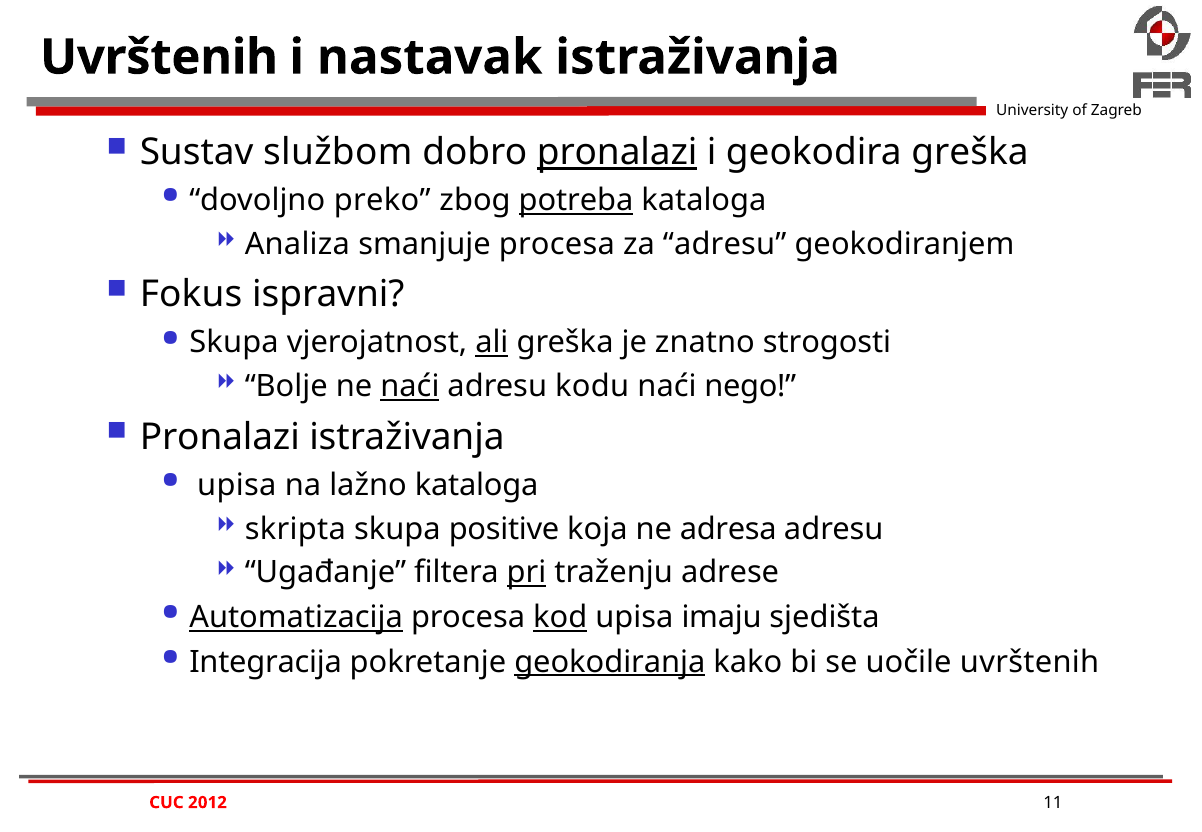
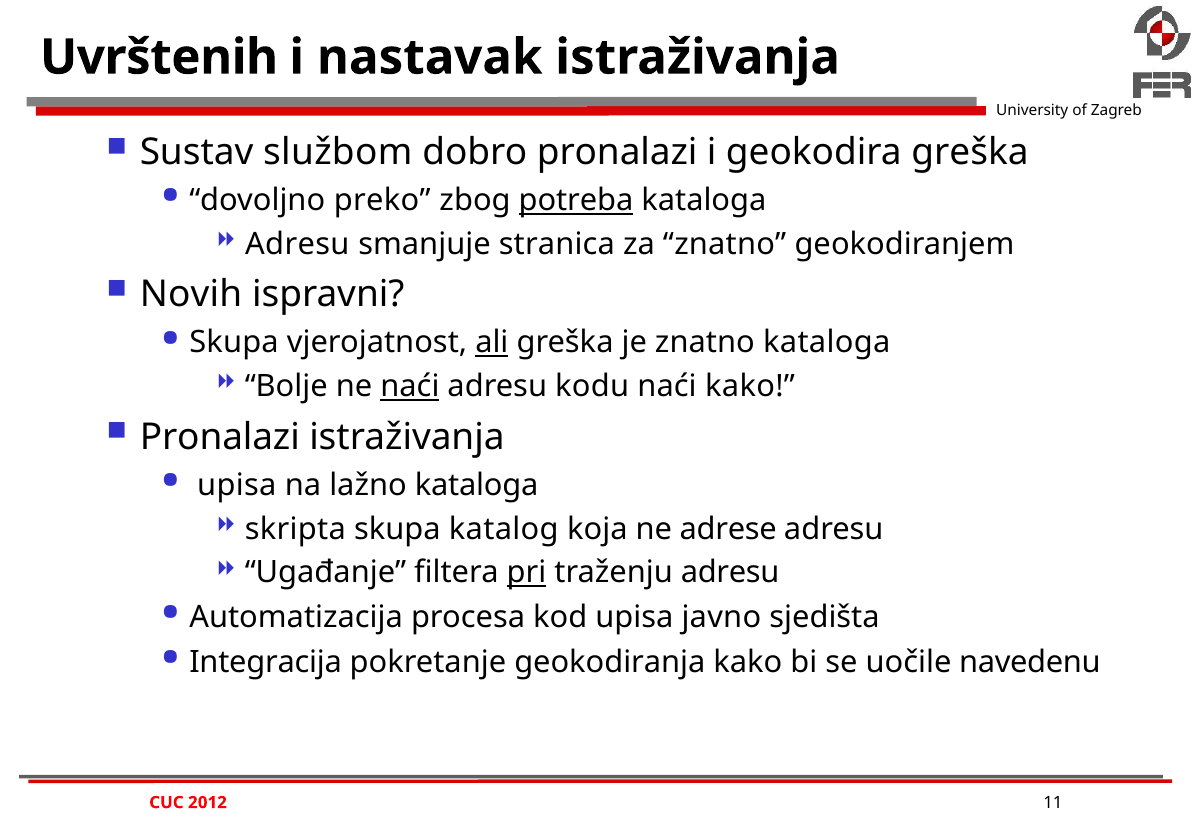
pronalazi at (617, 152) underline: present -> none
Analiza at (297, 244): Analiza -> Adresu
smanjuje procesa: procesa -> stranica
za adresu: adresu -> znatno
Fokus: Fokus -> Novih
znatno strogosti: strogosti -> kataloga
naći nego: nego -> kako
positive: positive -> katalog
adresa: adresa -> adrese
traženju adrese: adrese -> adresu
Automatizacija underline: present -> none
kod underline: present -> none
imaju: imaju -> javno
geokodiranja underline: present -> none
uočile uvrštenih: uvrštenih -> navedenu
